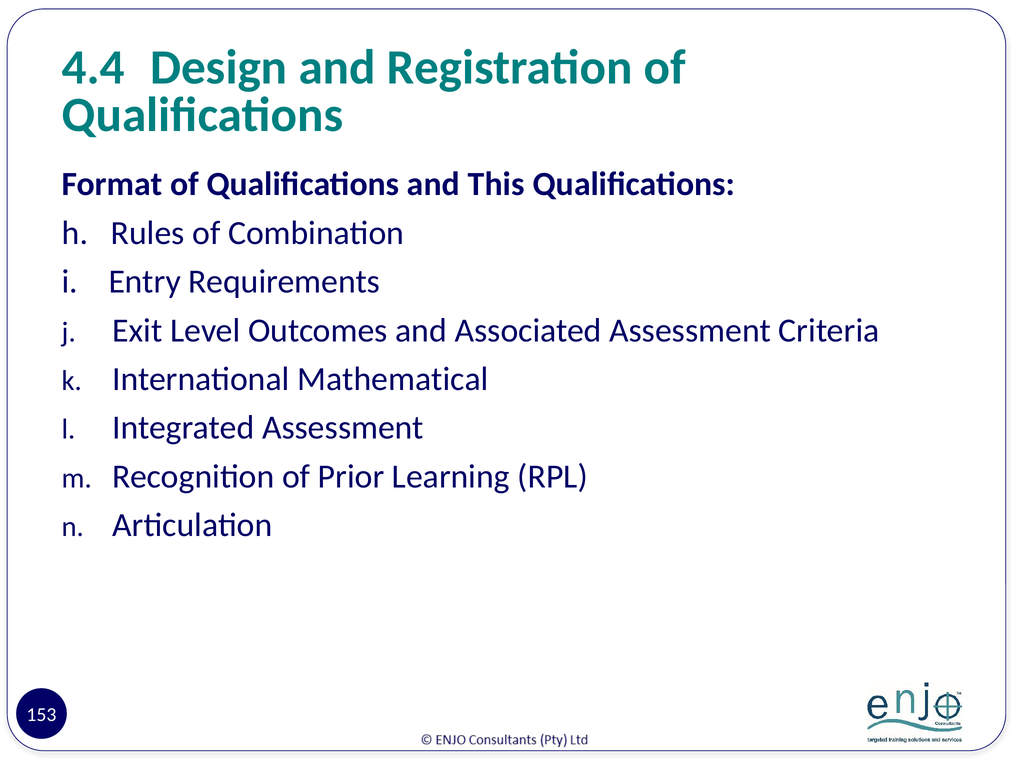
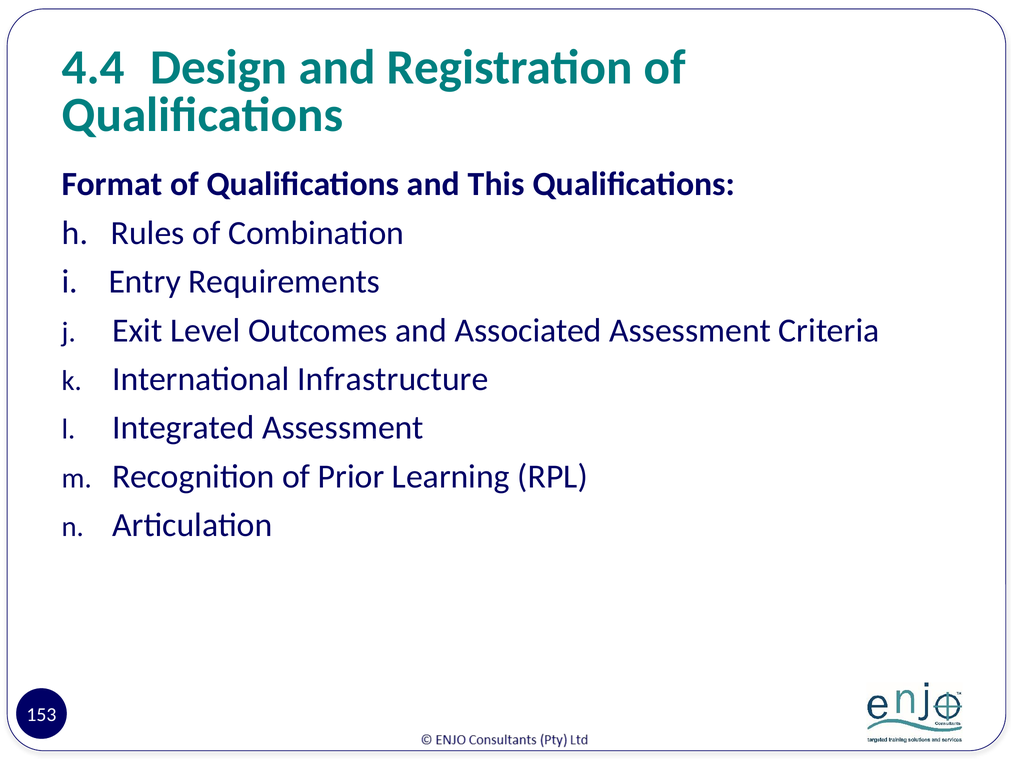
Mathematical: Mathematical -> Infrastructure
